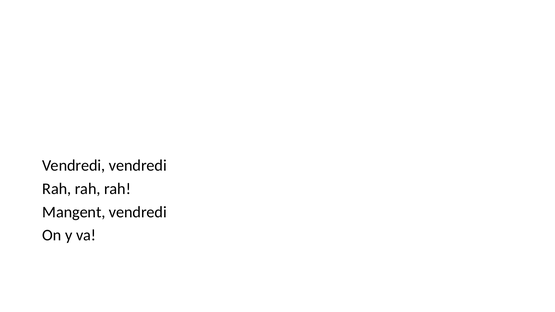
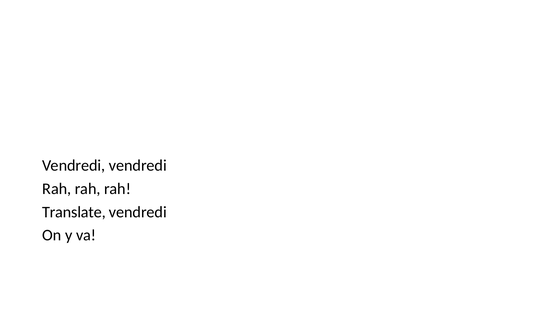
Mangent: Mangent -> Translate
